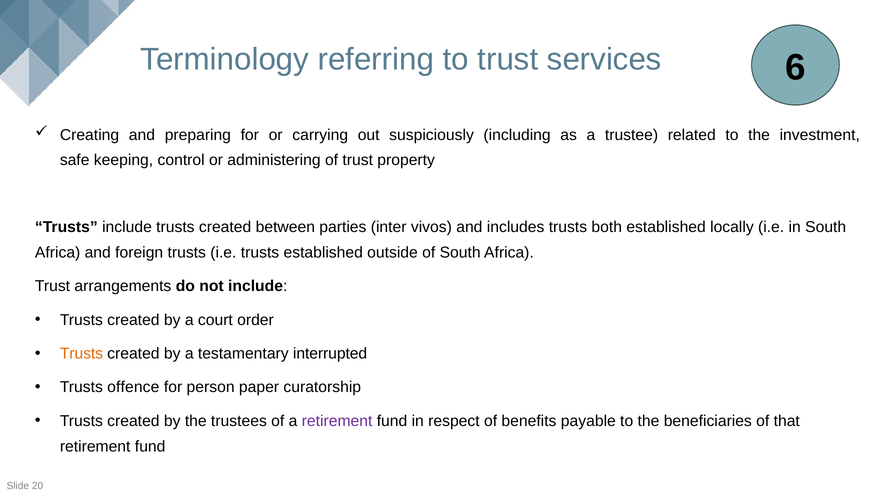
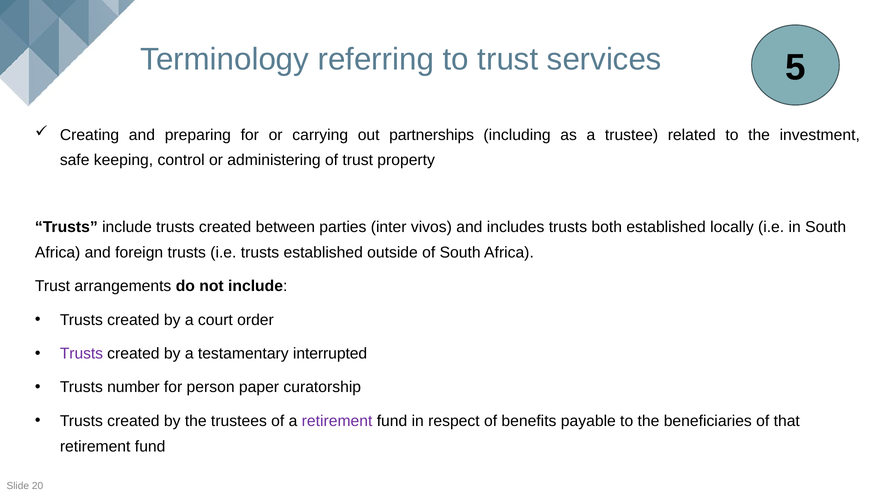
6: 6 -> 5
suspiciously: suspiciously -> partnerships
Trusts at (81, 353) colour: orange -> purple
offence: offence -> number
